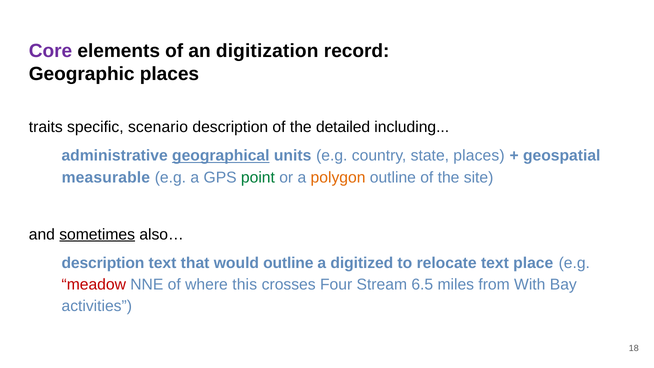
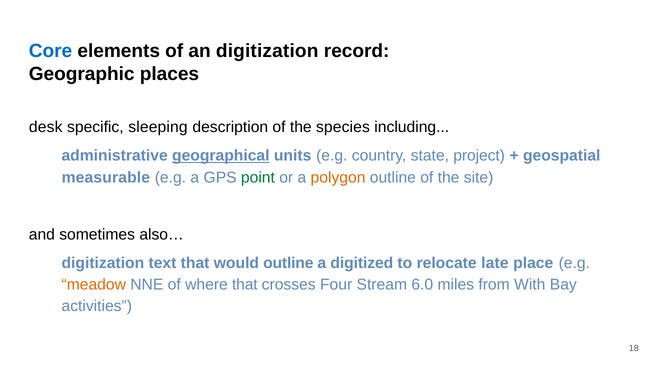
Core colour: purple -> blue
traits: traits -> desk
scenario: scenario -> sleeping
detailed: detailed -> species
state places: places -> project
sometimes underline: present -> none
description at (103, 263): description -> digitization
relocate text: text -> late
meadow colour: red -> orange
where this: this -> that
6.5: 6.5 -> 6.0
